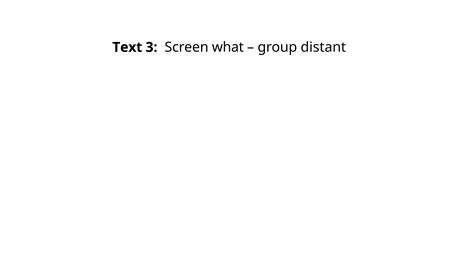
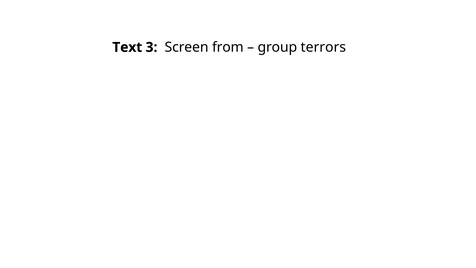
what: what -> from
distant: distant -> terrors
